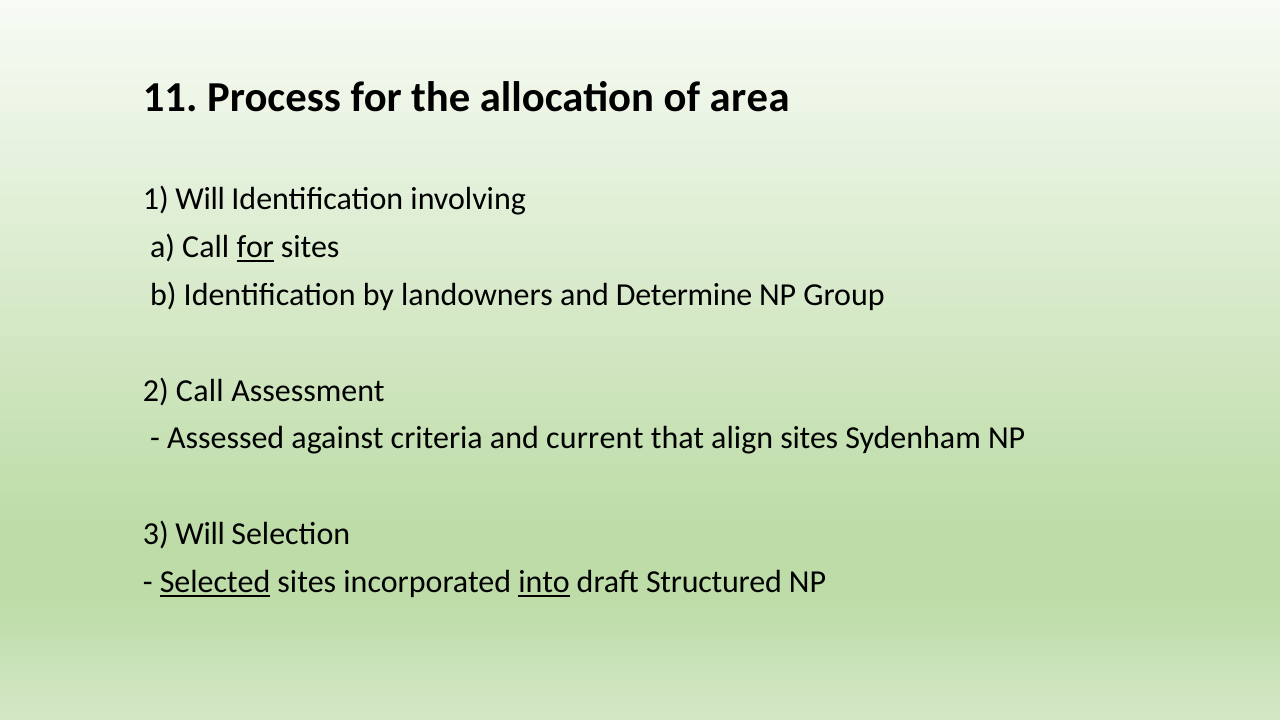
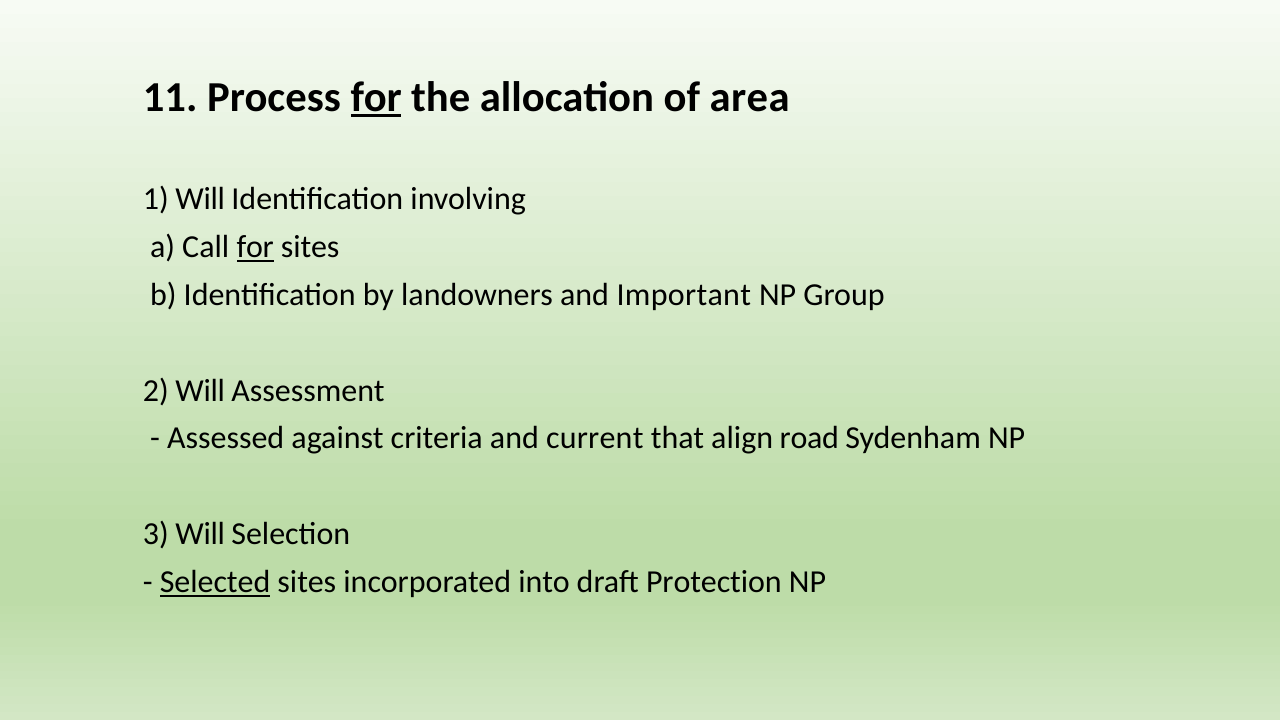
for at (376, 97) underline: none -> present
Determine: Determine -> Important
2 Call: Call -> Will
align sites: sites -> road
into underline: present -> none
Structured: Structured -> Protection
